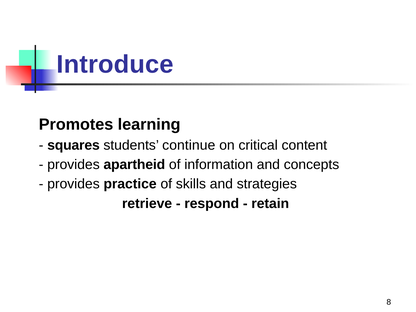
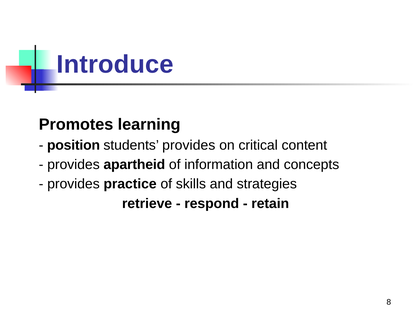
squares: squares -> position
students continue: continue -> provides
